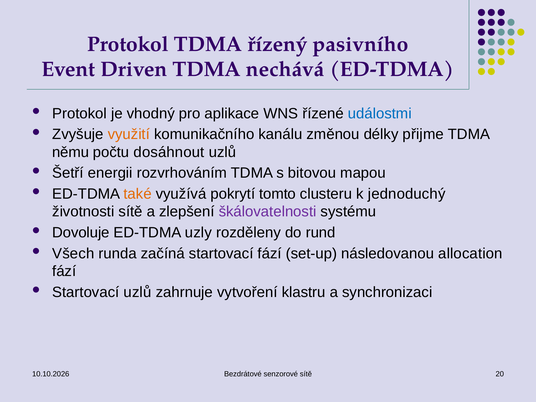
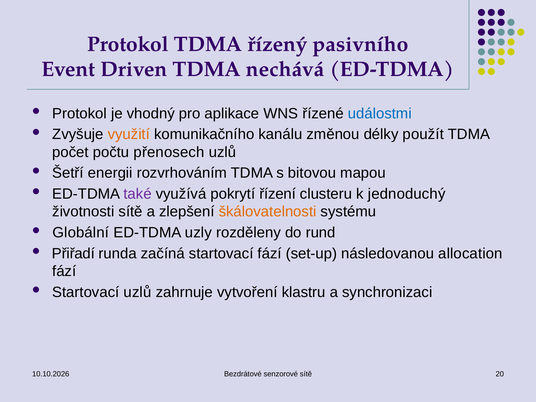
přijme: přijme -> použít
němu: němu -> počet
dosáhnout: dosáhnout -> přenosech
také colour: orange -> purple
tomto: tomto -> řízení
škálovatelnosti colour: purple -> orange
Dovoluje: Dovoluje -> Globální
Všech: Všech -> Přiřadí
